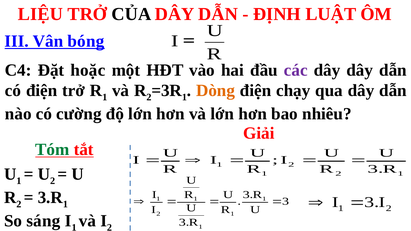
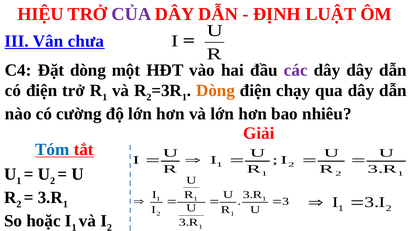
LIỆU: LIỆU -> HIỆU
CỦA colour: black -> purple
bóng: bóng -> chưa
Đặt hoặc: hoặc -> dòng
Tóm colour: green -> blue
sáng: sáng -> hoặc
